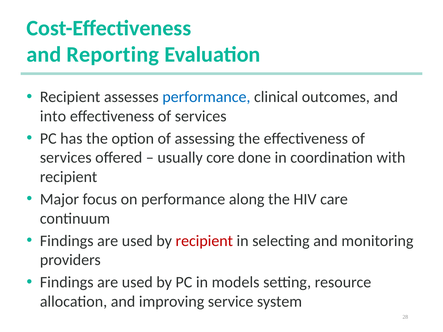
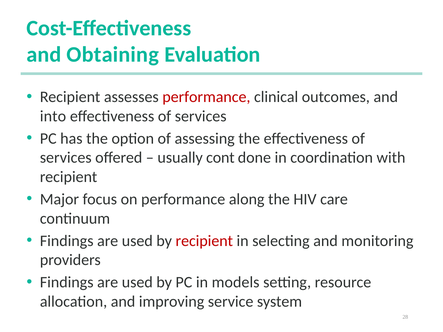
Reporting: Reporting -> Obtaining
performance at (206, 97) colour: blue -> red
core: core -> cont
